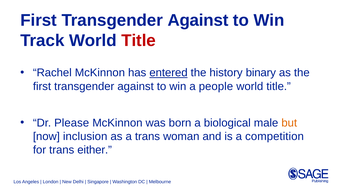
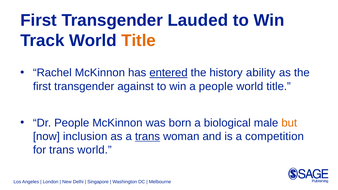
Against at (198, 20): Against -> Lauded
Title at (139, 41) colour: red -> orange
binary: binary -> ability
Dr Please: Please -> People
trans at (147, 136) underline: none -> present
trans either: either -> world
